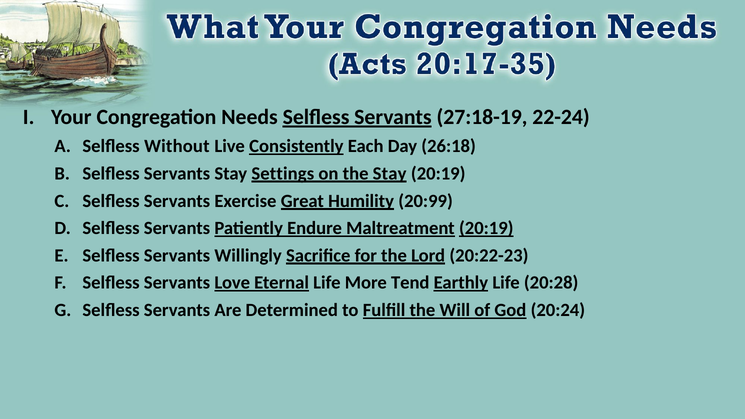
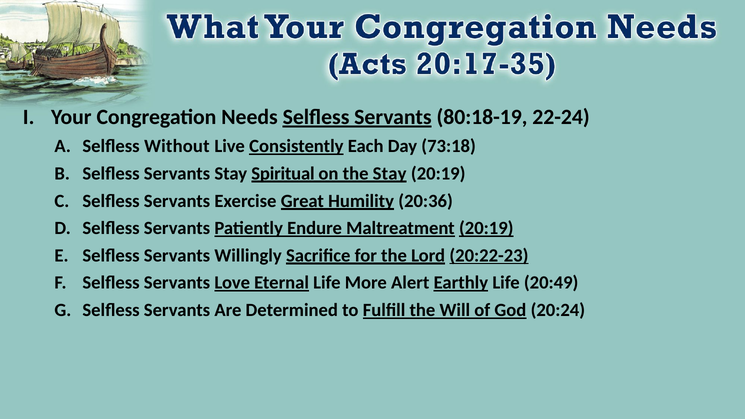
27:18-19: 27:18-19 -> 80:18-19
26:18: 26:18 -> 73:18
Settings: Settings -> Spiritual
20:99: 20:99 -> 20:36
20:22-23 underline: none -> present
Tend: Tend -> Alert
20:28: 20:28 -> 20:49
